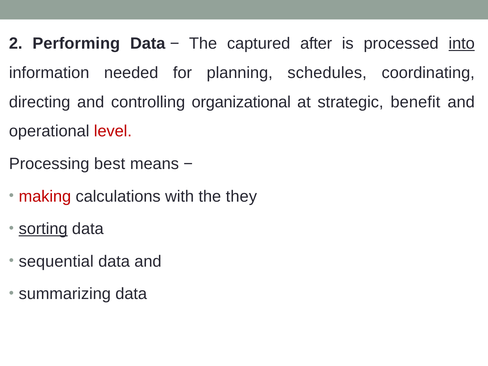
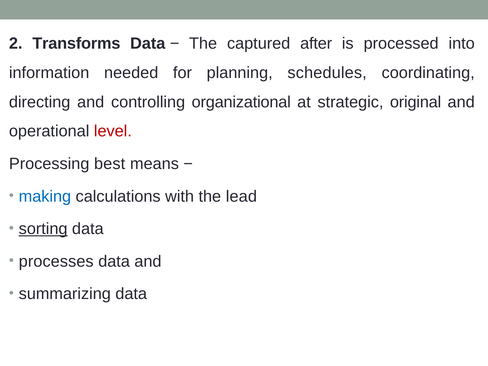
Performing: Performing -> Transforms
into underline: present -> none
benefit: benefit -> original
making colour: red -> blue
they: they -> lead
sequential: sequential -> processes
